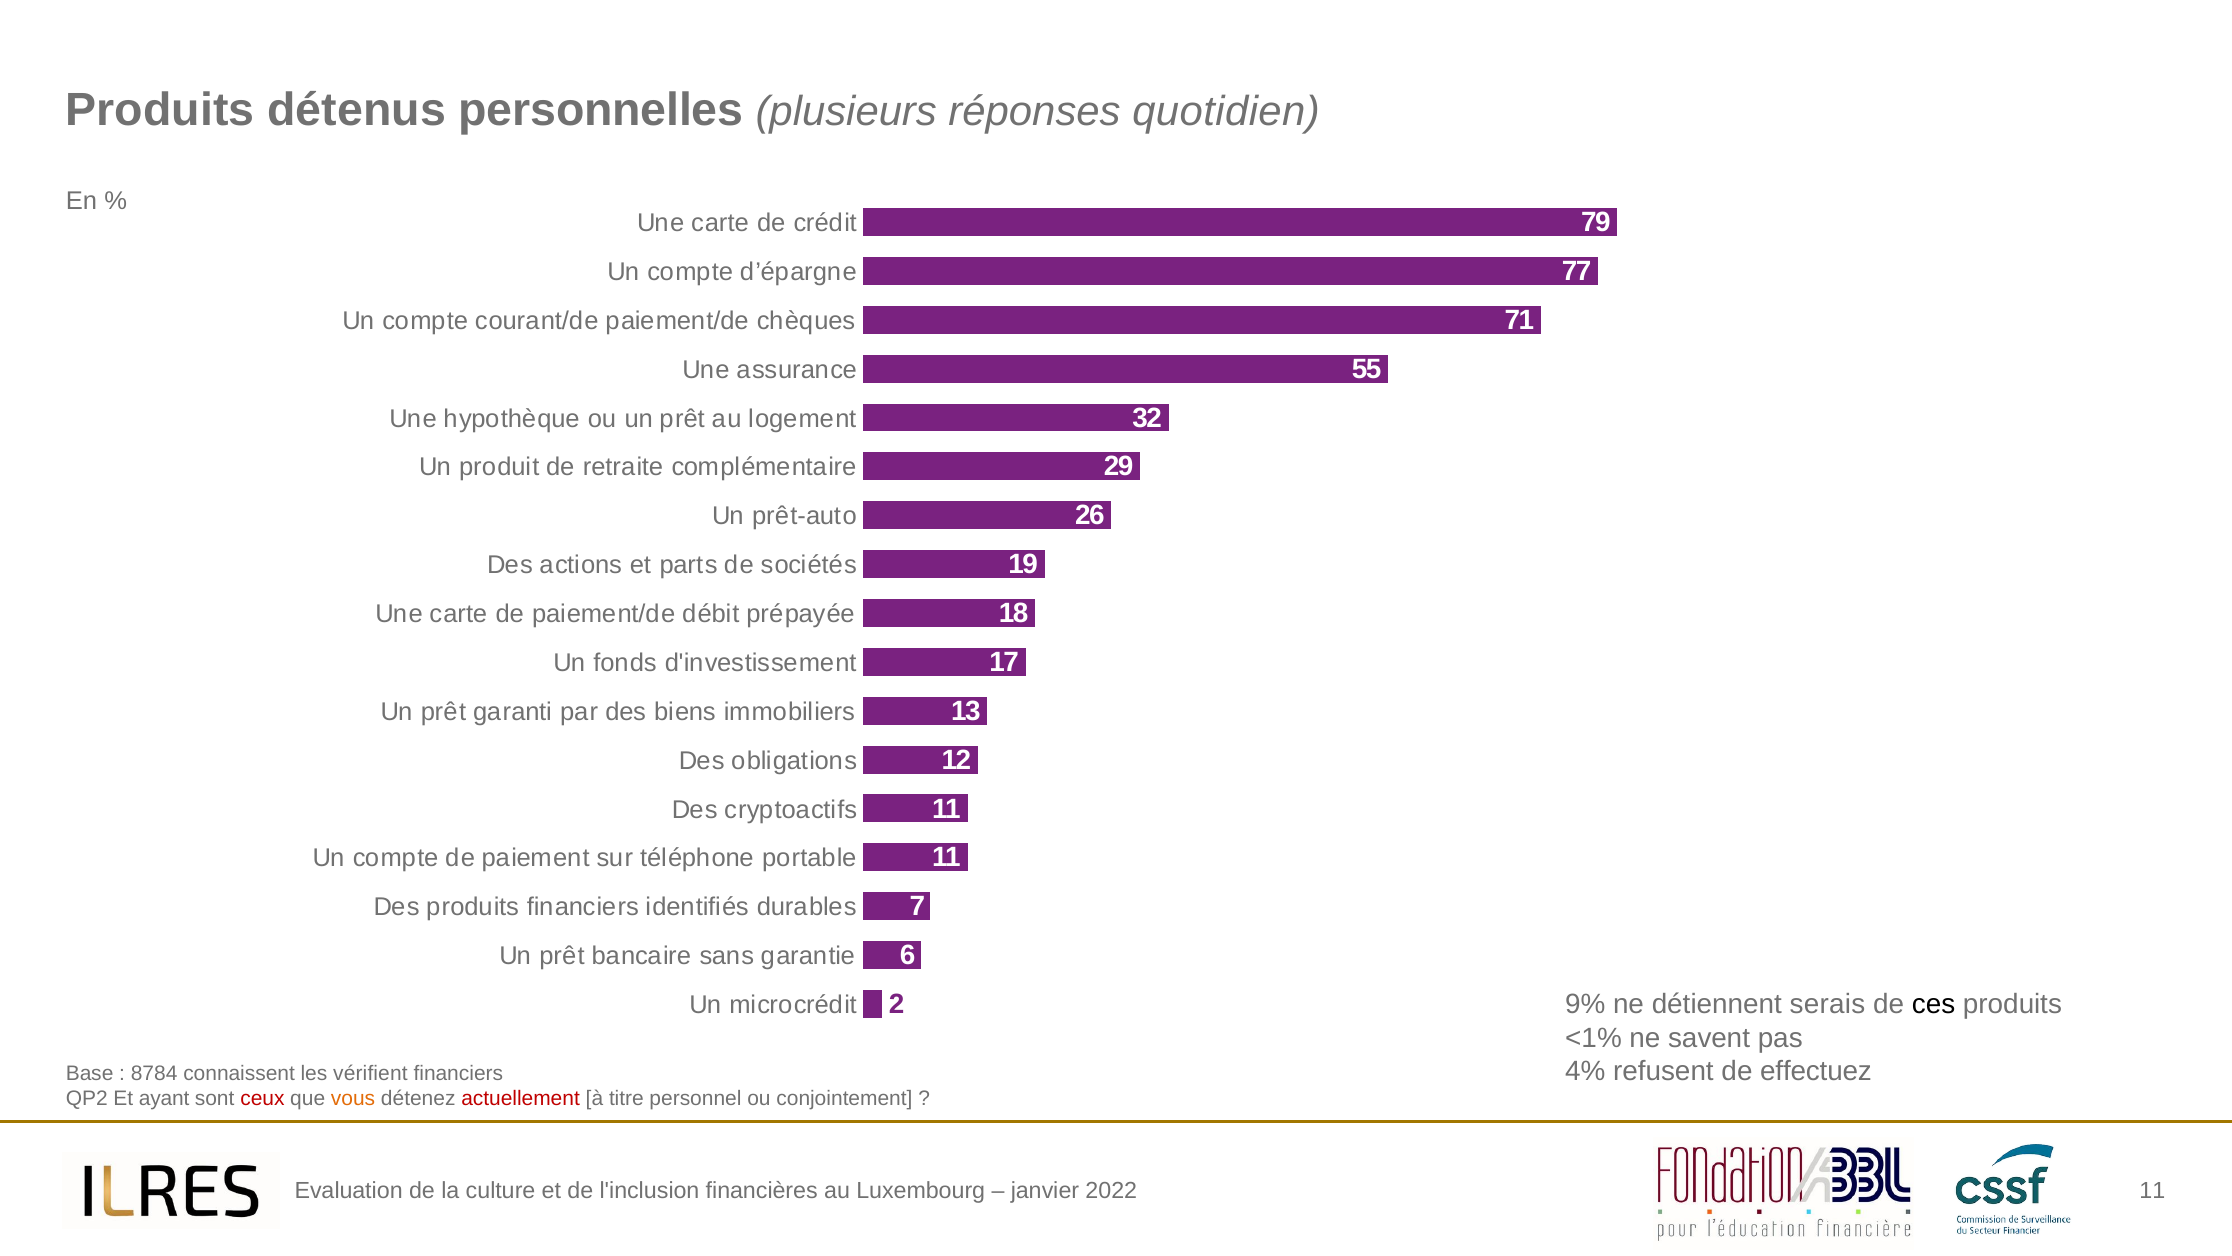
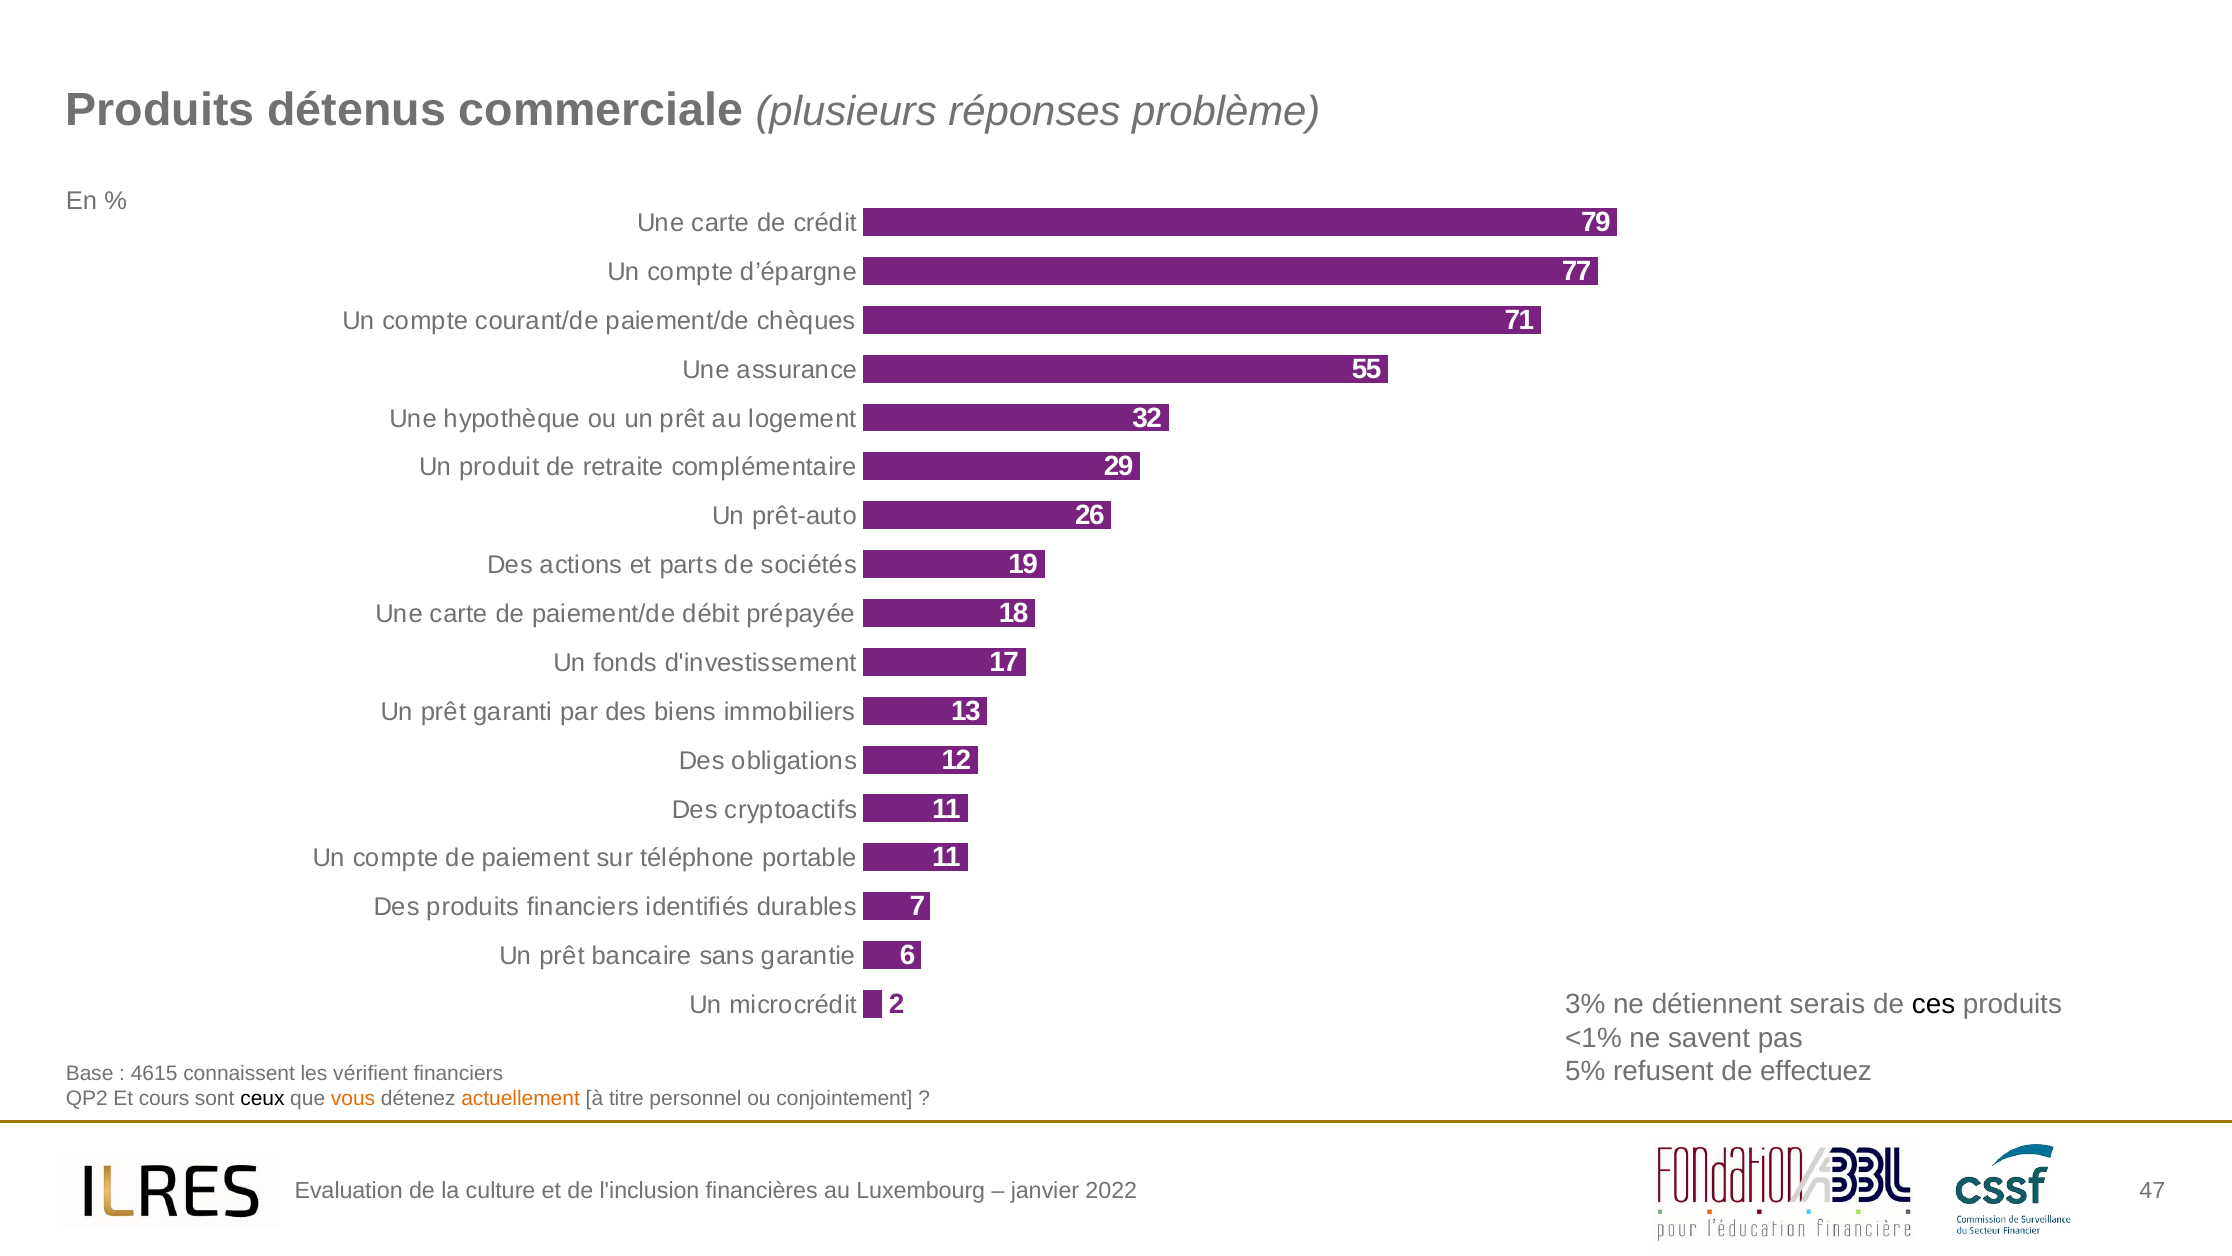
personnelles: personnelles -> commerciale
quotidien: quotidien -> problème
9%: 9% -> 3%
4%: 4% -> 5%
8784: 8784 -> 4615
ayant: ayant -> cours
ceux colour: red -> black
actuellement colour: red -> orange
11 at (2152, 1190): 11 -> 47
